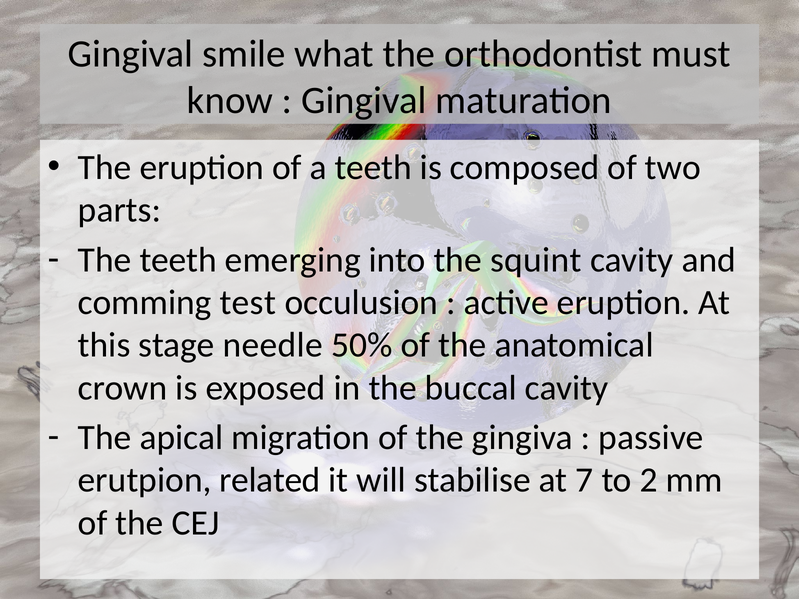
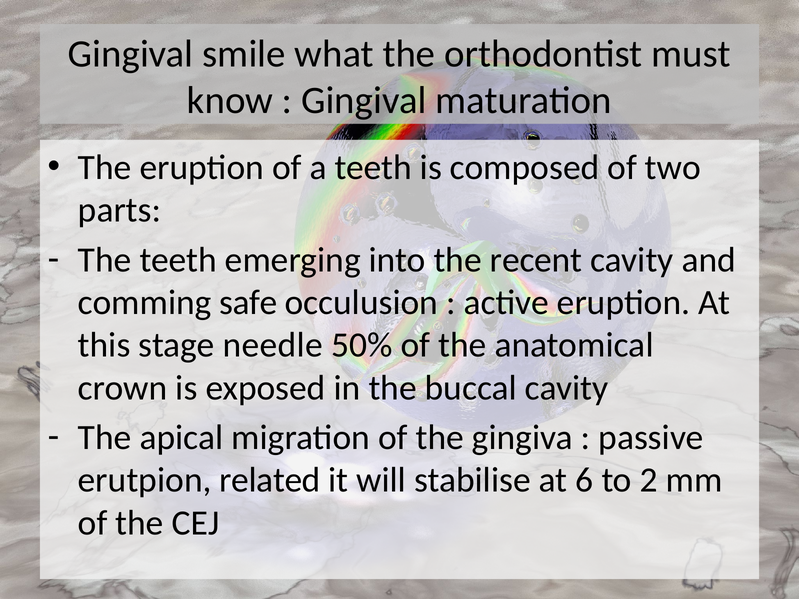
squint: squint -> recent
test: test -> safe
7: 7 -> 6
